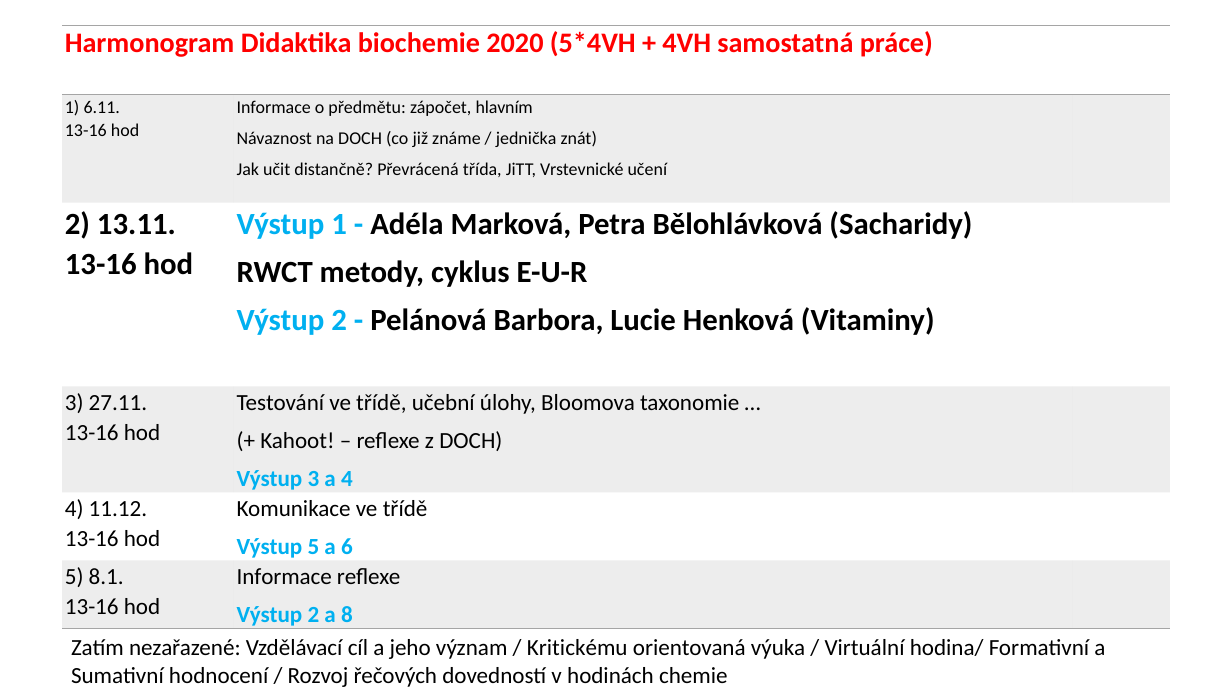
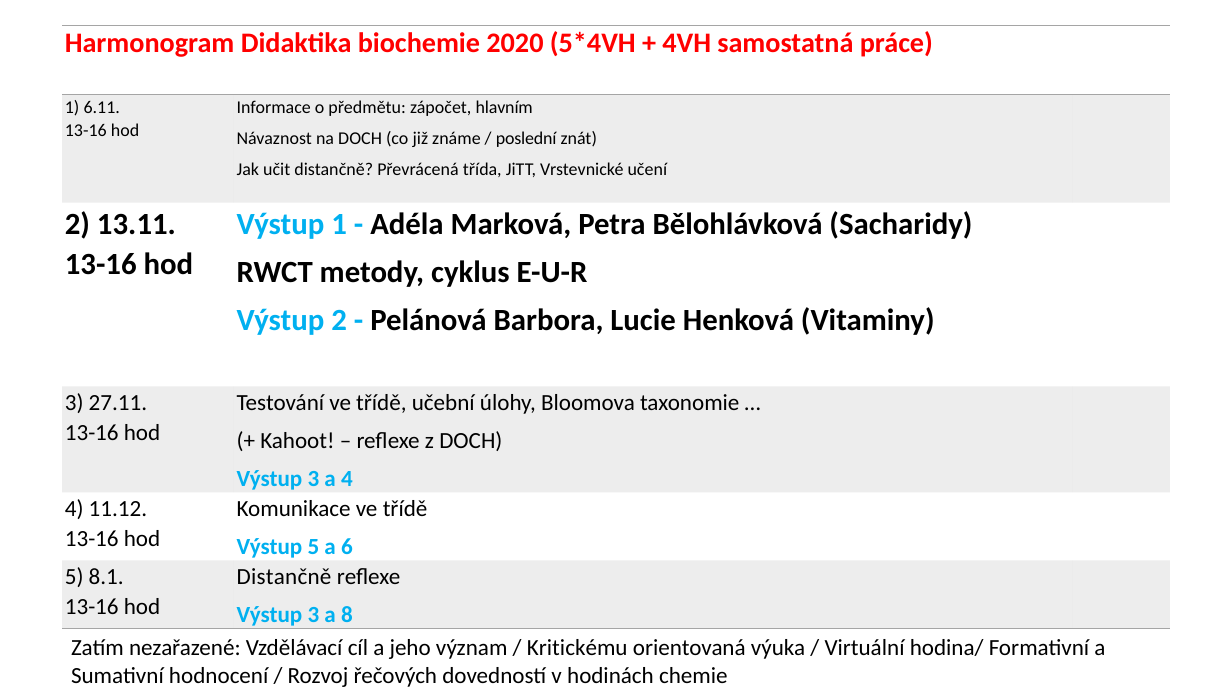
jednička: jednička -> poslední
Informace at (284, 577): Informace -> Distančně
2 at (313, 615): 2 -> 3
